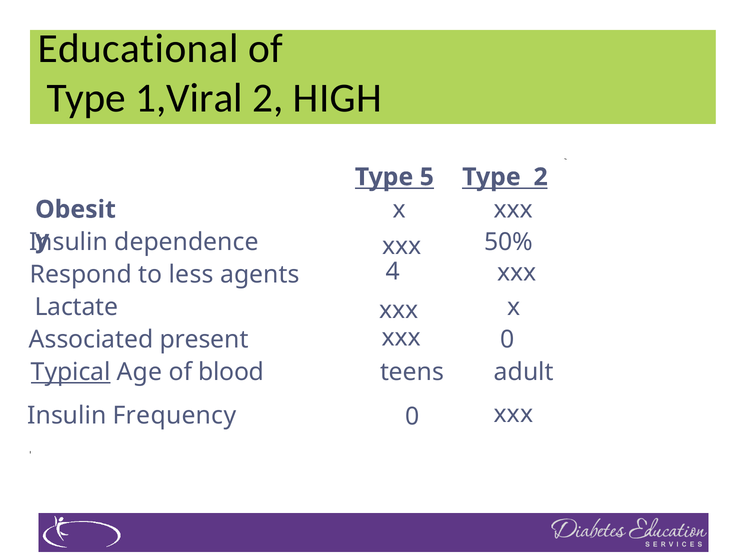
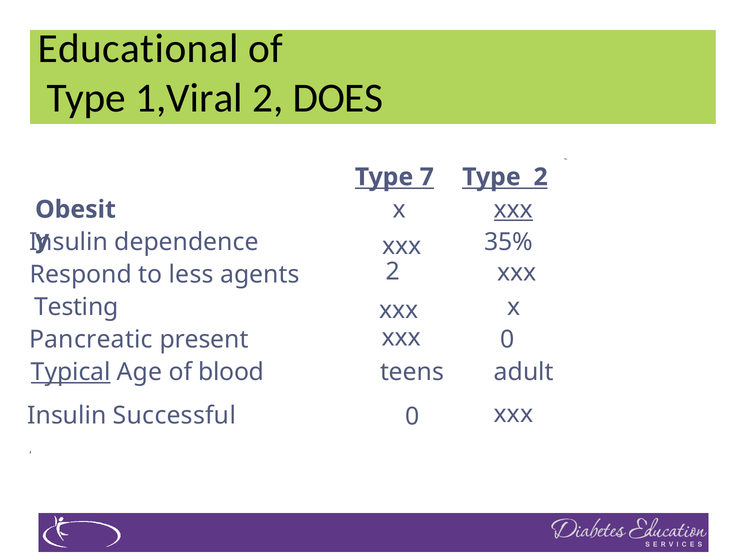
HIGH: HIGH -> DOES
5: 5 -> 7
xxx at (513, 210) underline: none -> present
50%: 50% -> 35%
agents 4: 4 -> 2
Lactate: Lactate -> Testing
Associated: Associated -> Pancreatic
Frequency: Frequency -> Successful
